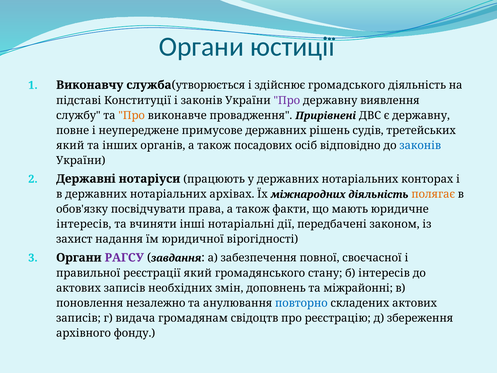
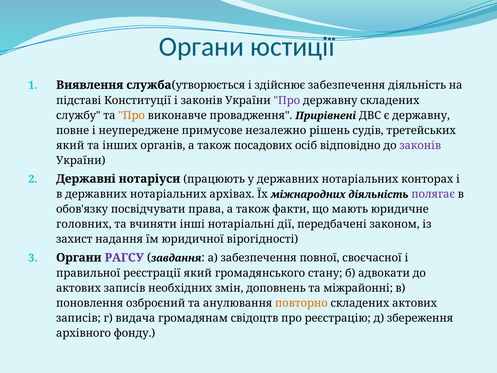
Виконавчу: Виконавчу -> Виявлення
здійснює громадського: громадського -> забезпечення
державну виявлення: виявлення -> складених
примусове державних: державних -> незалежно
законів at (420, 145) colour: blue -> purple
полягає colour: orange -> purple
інтересів at (84, 224): інтересів -> головних
б інтересів: інтересів -> адвокати
незалежно: незалежно -> озброєний
повторно colour: blue -> orange
